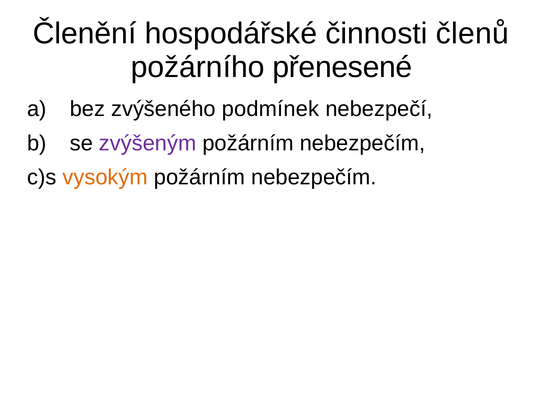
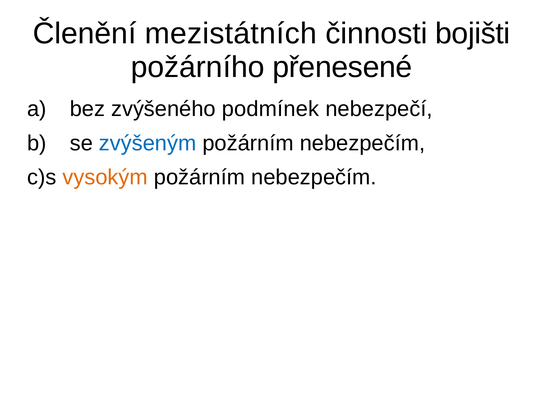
hospodářské: hospodářské -> mezistátních
členů: členů -> bojišti
zvýšeným colour: purple -> blue
